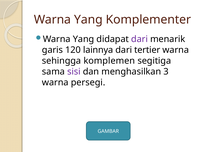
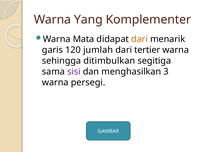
Yang at (84, 39): Yang -> Mata
dari at (140, 39) colour: purple -> orange
lainnya: lainnya -> jumlah
komplemen: komplemen -> ditimbulkan
